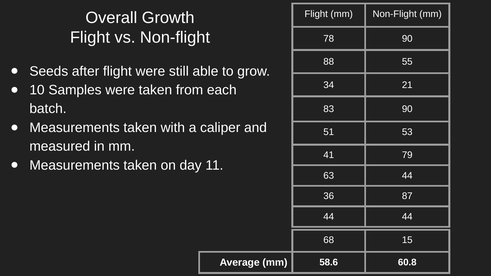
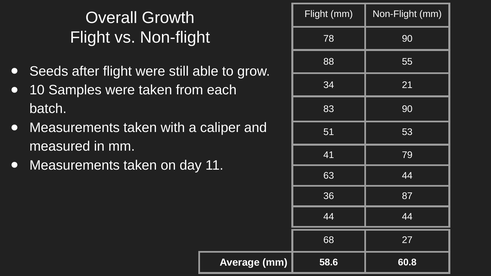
15: 15 -> 27
